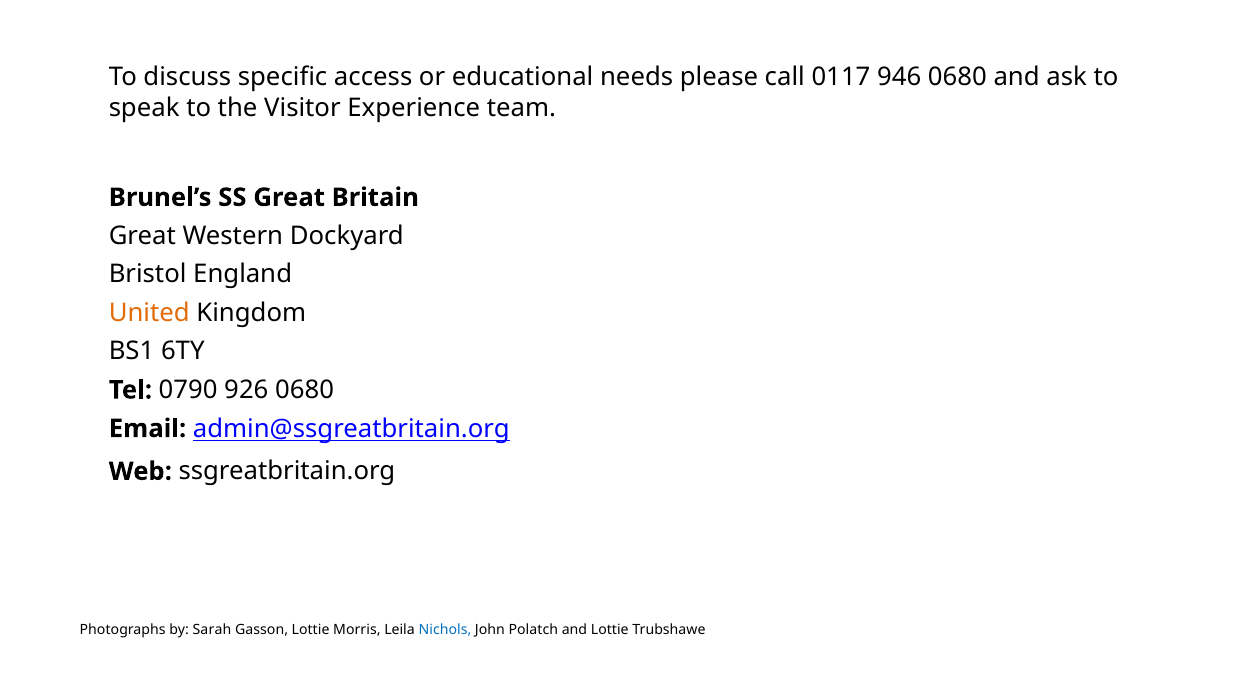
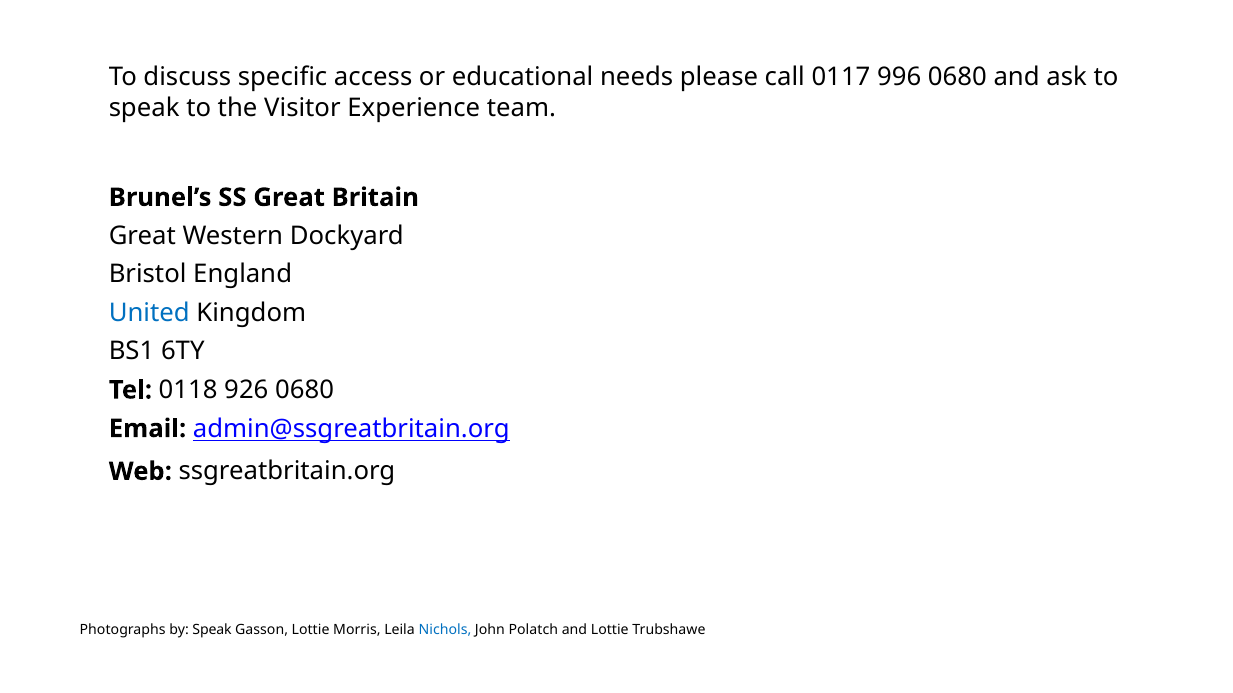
946: 946 -> 996
United colour: orange -> blue
0790: 0790 -> 0118
by Sarah: Sarah -> Speak
